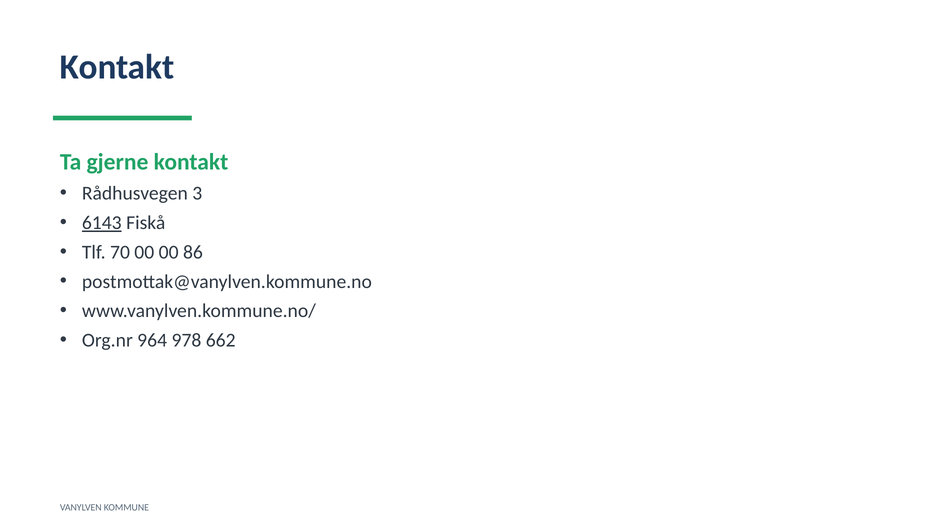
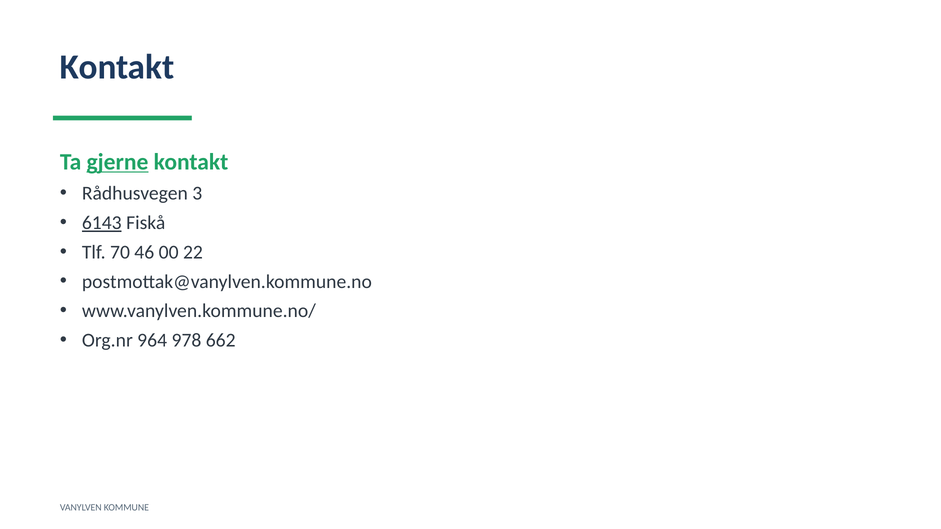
gjerne underline: none -> present
70 00: 00 -> 46
86: 86 -> 22
